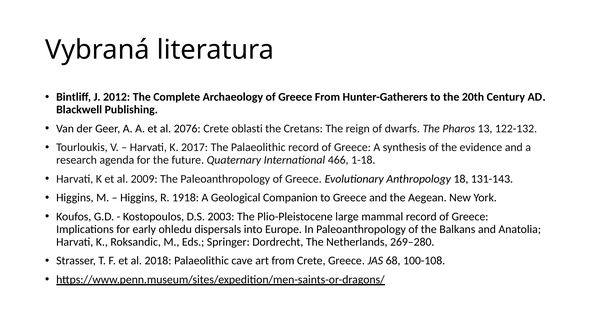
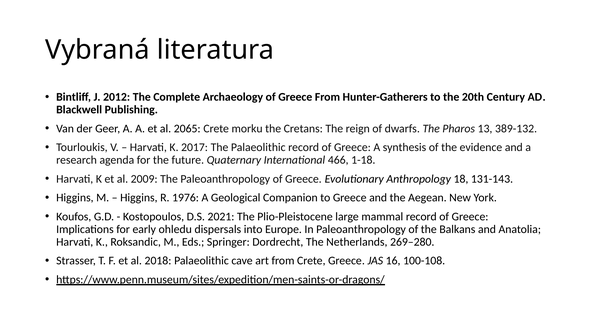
2076: 2076 -> 2065
oblasti: oblasti -> morku
122-132: 122-132 -> 389-132
1918: 1918 -> 1976
2003: 2003 -> 2021
68: 68 -> 16
